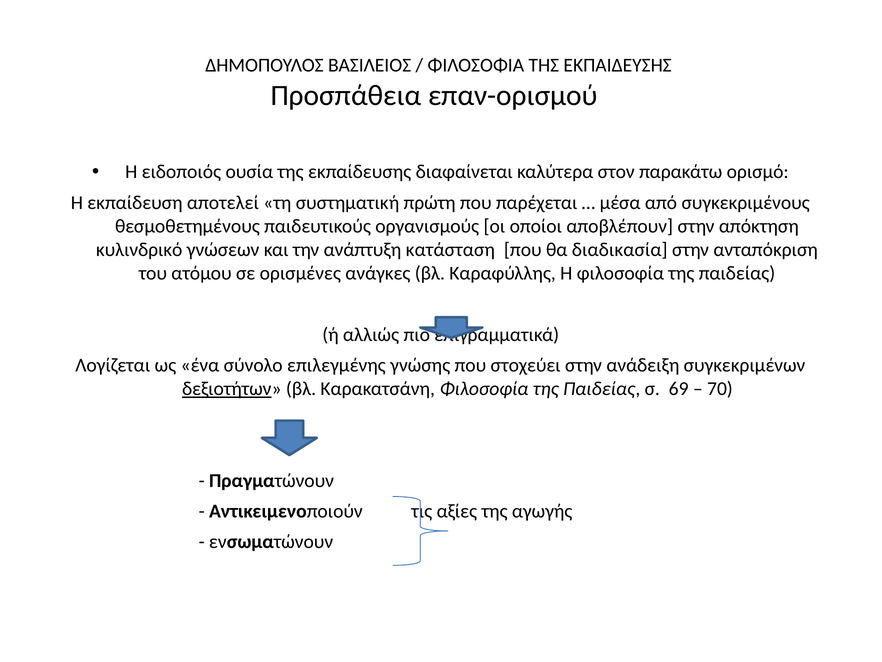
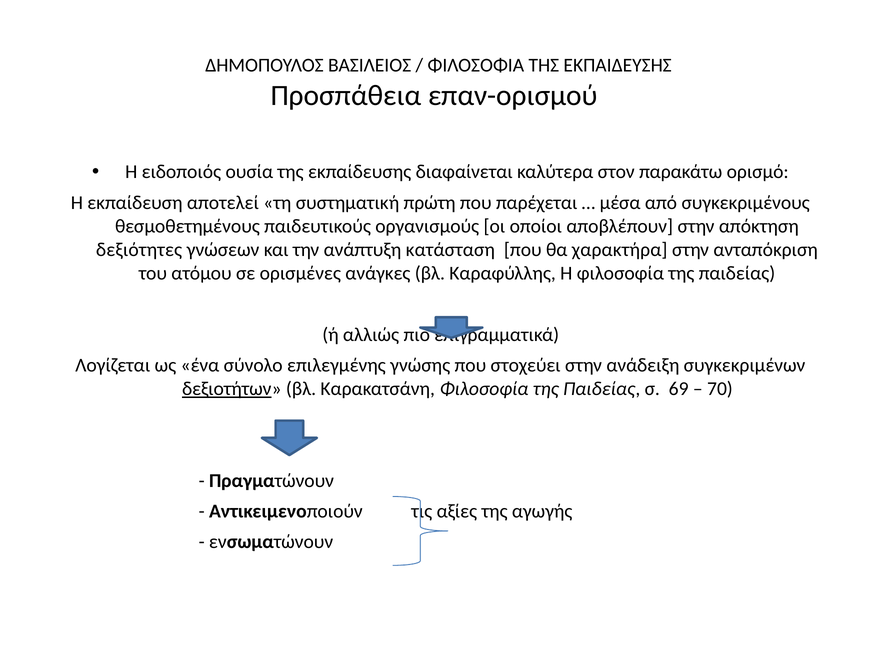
κυλινδρικό: κυλινδρικό -> δεξιότητες
διαδικασία: διαδικασία -> χαρακτήρα
